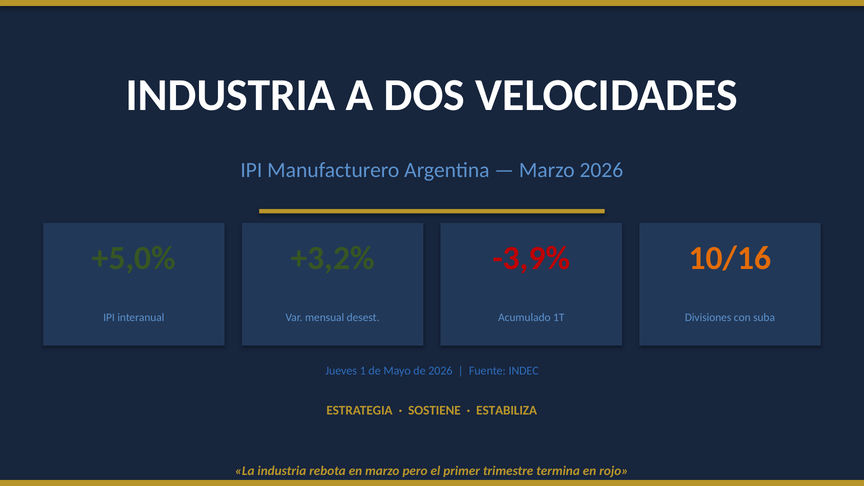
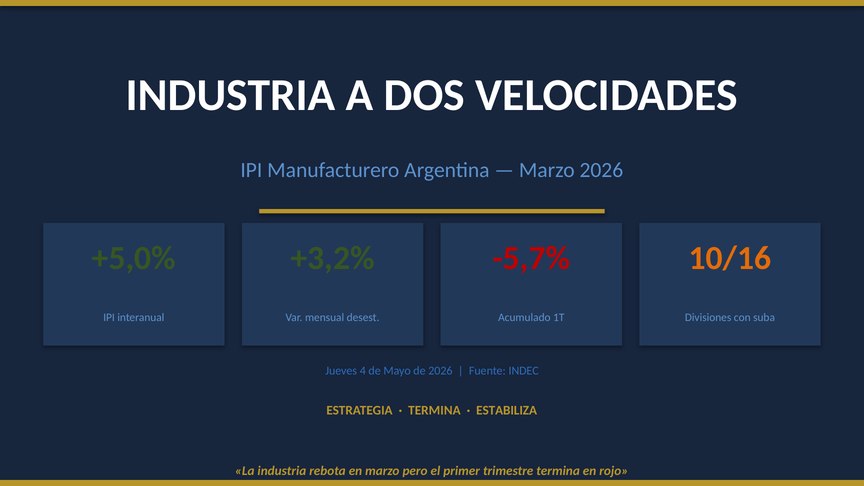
-3,9%: -3,9% -> -5,7%
1: 1 -> 4
SOSTIENE at (434, 411): SOSTIENE -> TERMINA
